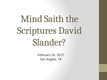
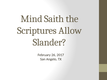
David: David -> Allow
